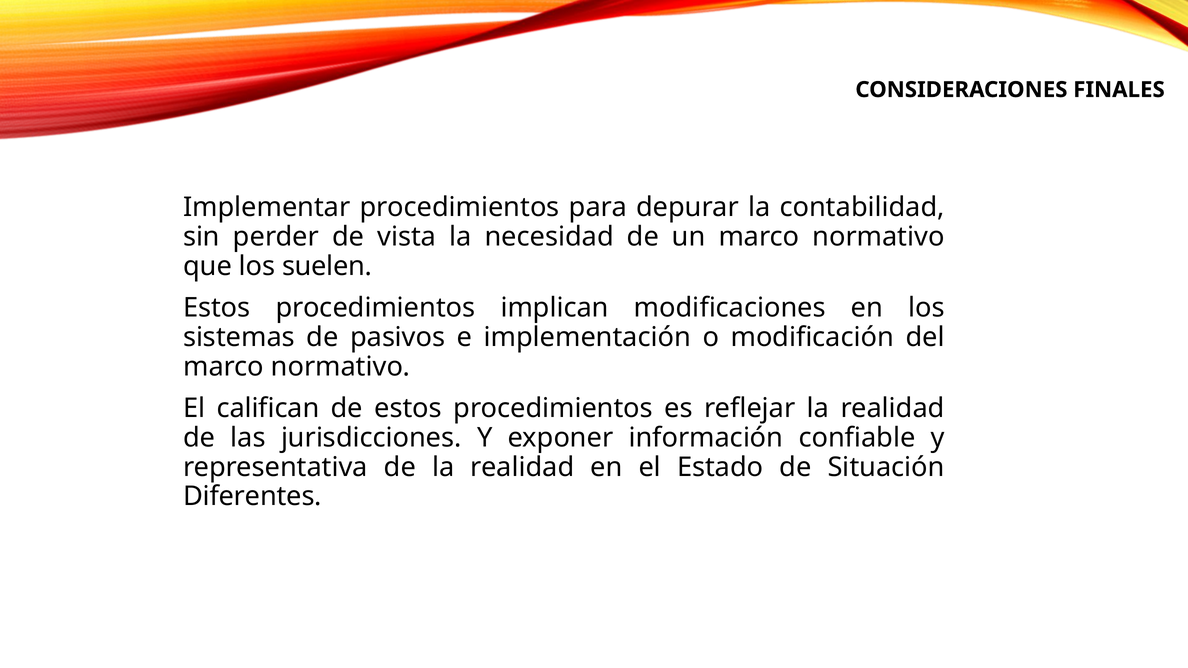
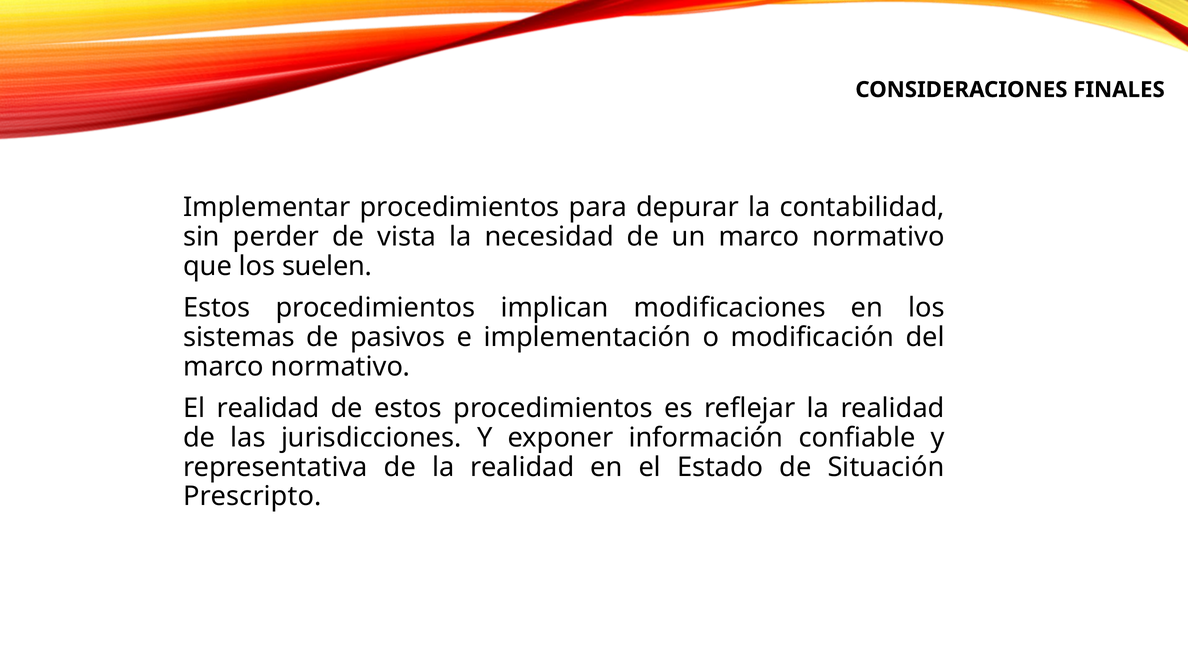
El califican: califican -> realidad
Diferentes: Diferentes -> Prescripto
